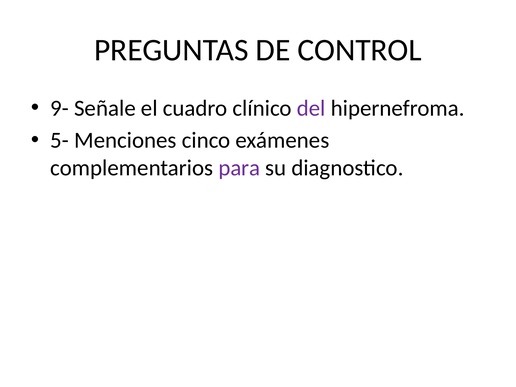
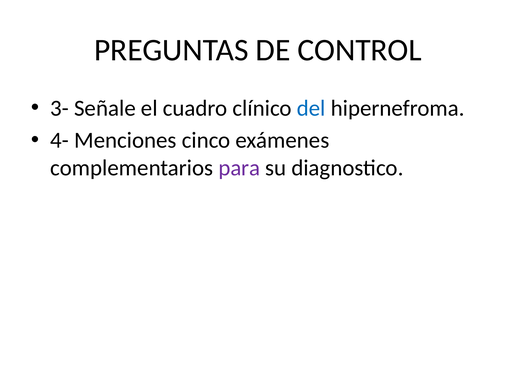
9-: 9- -> 3-
del colour: purple -> blue
5-: 5- -> 4-
